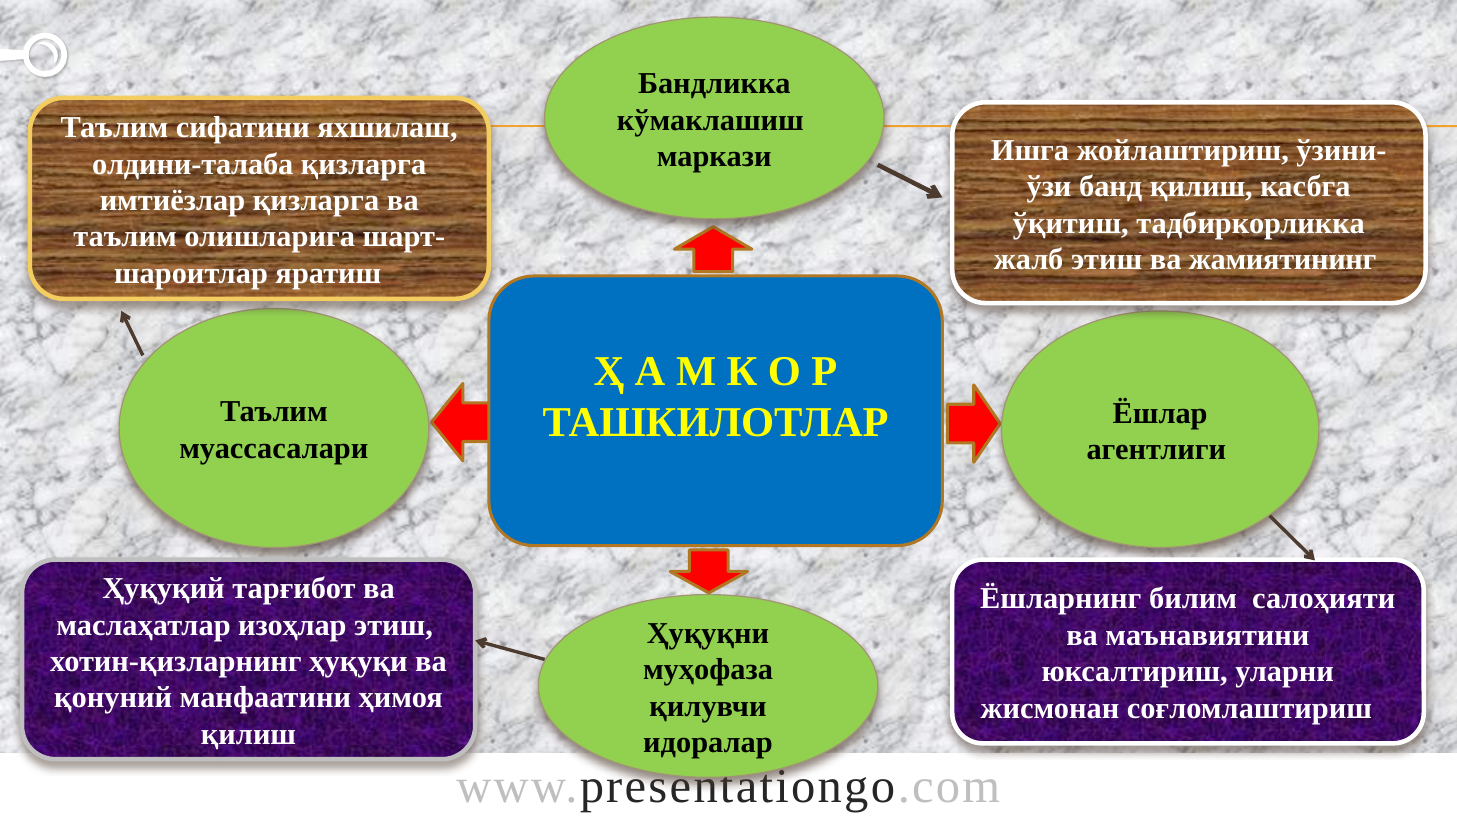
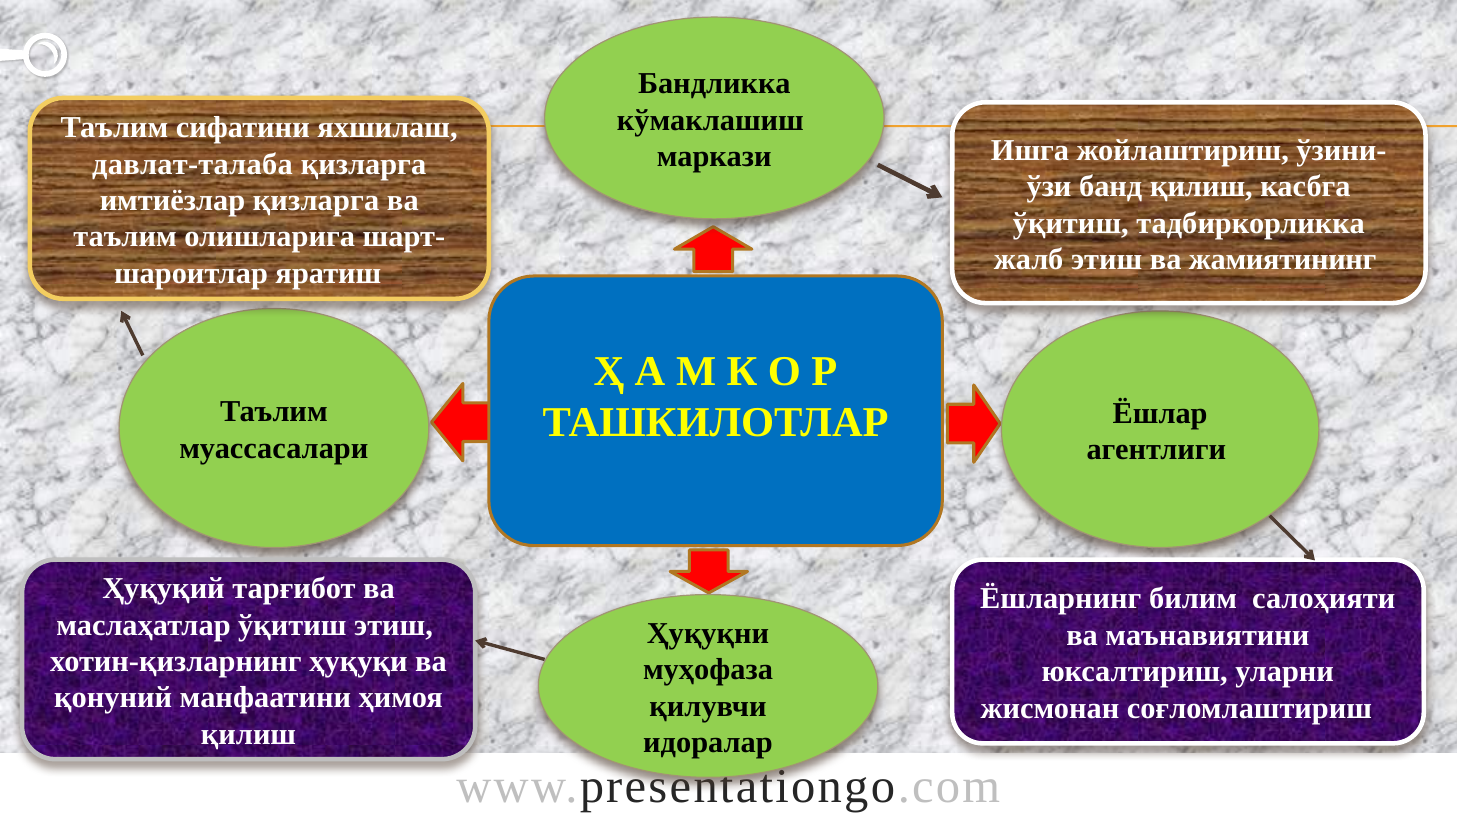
олдини-талаба: олдини-талаба -> давлат-талаба
маслаҳатлар изоҳлар: изоҳлар -> ўқитиш
